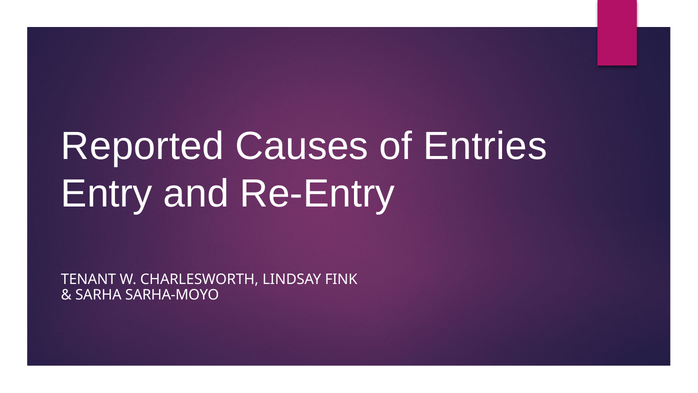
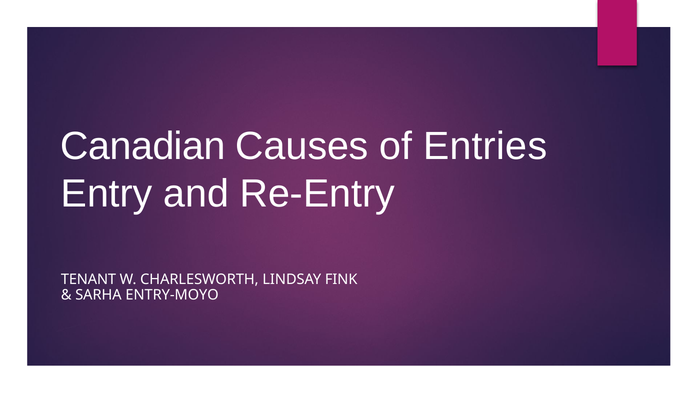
Reported: Reported -> Canadian
SARHA-MOYO: SARHA-MOYO -> ENTRY-MOYO
